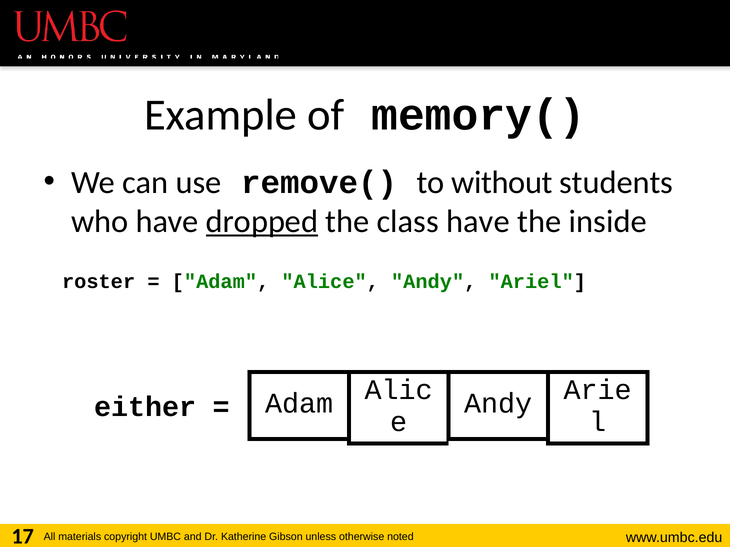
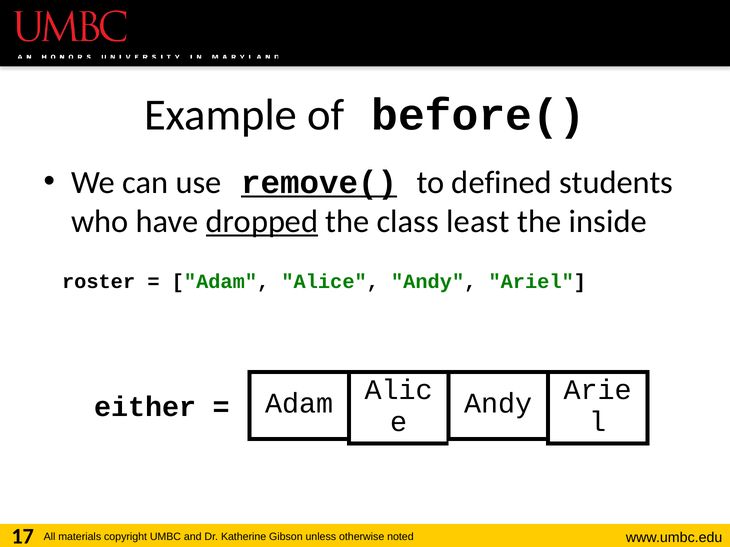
memory(: memory( -> before(
remove( underline: none -> present
without: without -> defined
class have: have -> least
